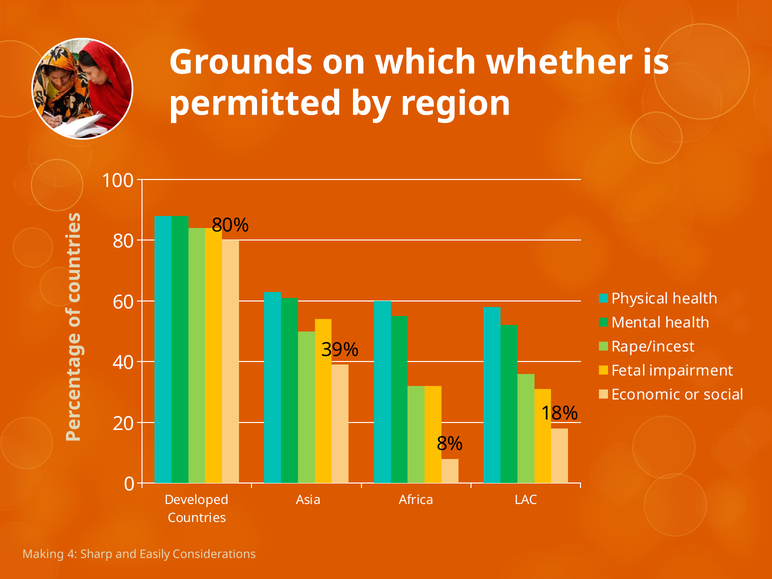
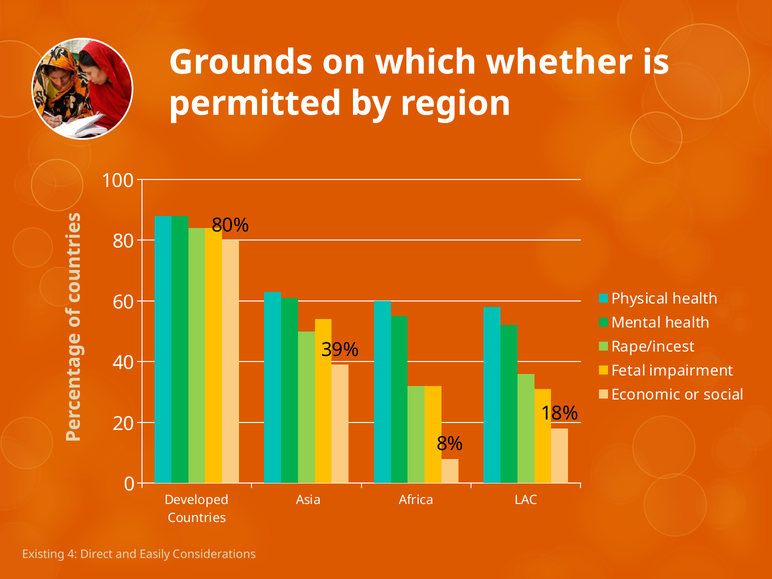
Making: Making -> Existing
Sharp: Sharp -> Direct
